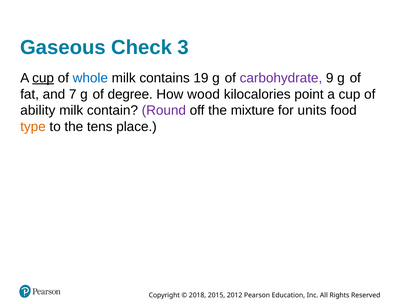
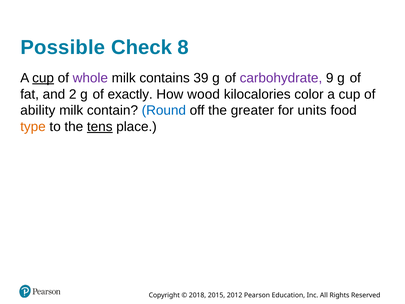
Gaseous: Gaseous -> Possible
3: 3 -> 8
whole colour: blue -> purple
19: 19 -> 39
7: 7 -> 2
degree: degree -> exactly
point: point -> color
Round colour: purple -> blue
mixture: mixture -> greater
tens underline: none -> present
